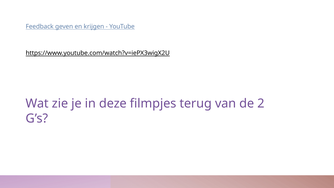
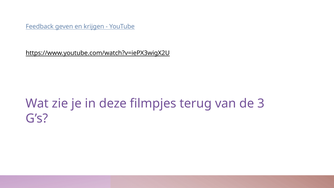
2: 2 -> 3
